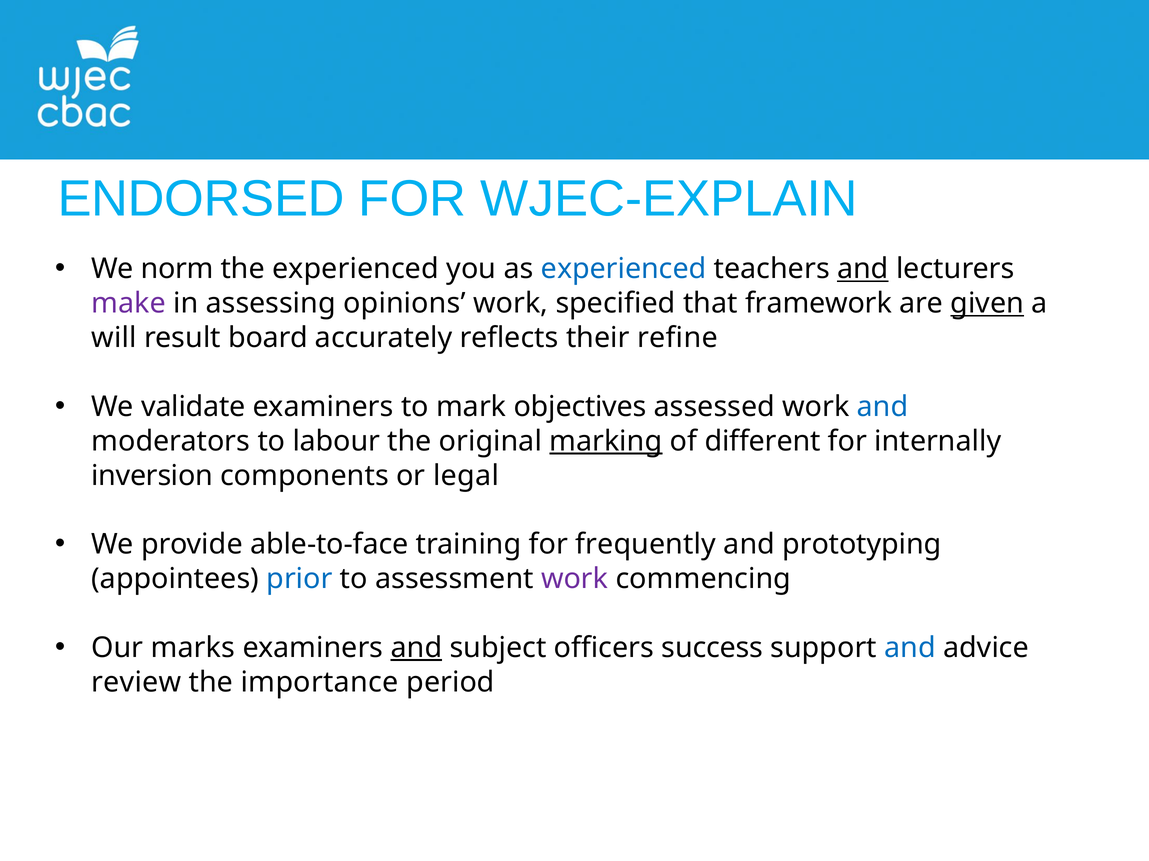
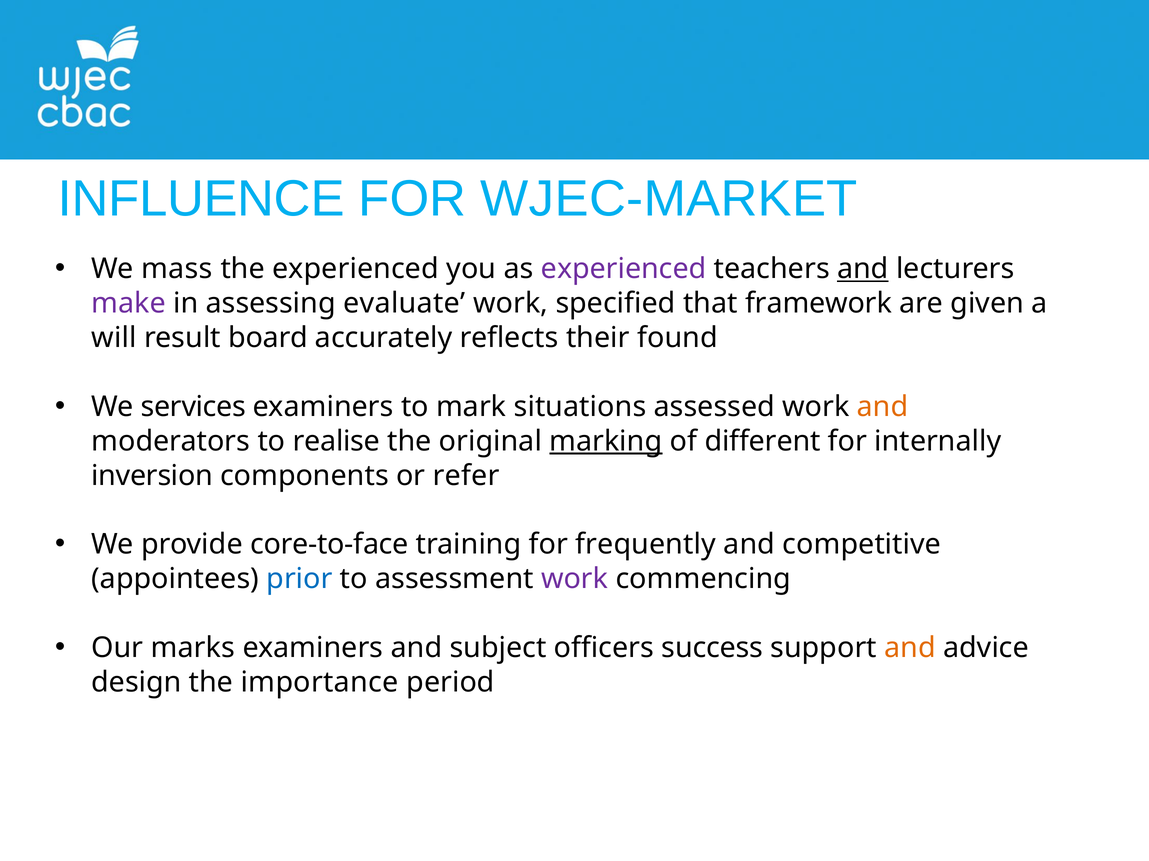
ENDORSED: ENDORSED -> INFLUENCE
WJEC-EXPLAIN: WJEC-EXPLAIN -> WJEC-MARKET
norm: norm -> mass
experienced at (624, 269) colour: blue -> purple
opinions: opinions -> evaluate
given underline: present -> none
refine: refine -> found
validate: validate -> services
objectives: objectives -> situations
and at (883, 407) colour: blue -> orange
labour: labour -> realise
legal: legal -> refer
able-to-face: able-to-face -> core-to-face
prototyping: prototyping -> competitive
and at (416, 648) underline: present -> none
and at (910, 648) colour: blue -> orange
review: review -> design
